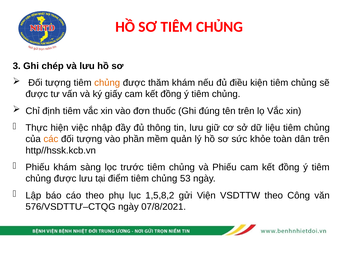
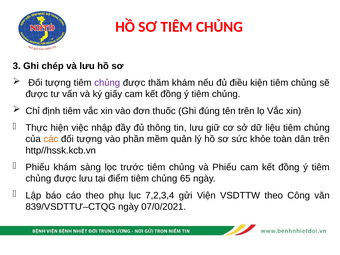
chủng at (107, 83) colour: orange -> purple
53: 53 -> 65
1,5,8,2: 1,5,8,2 -> 7,2,3,4
576/VSDTTƯ–CTQG: 576/VSDTTƯ–CTQG -> 839/VSDTTƯ–CTQG
07/8/2021: 07/8/2021 -> 07/0/2021
